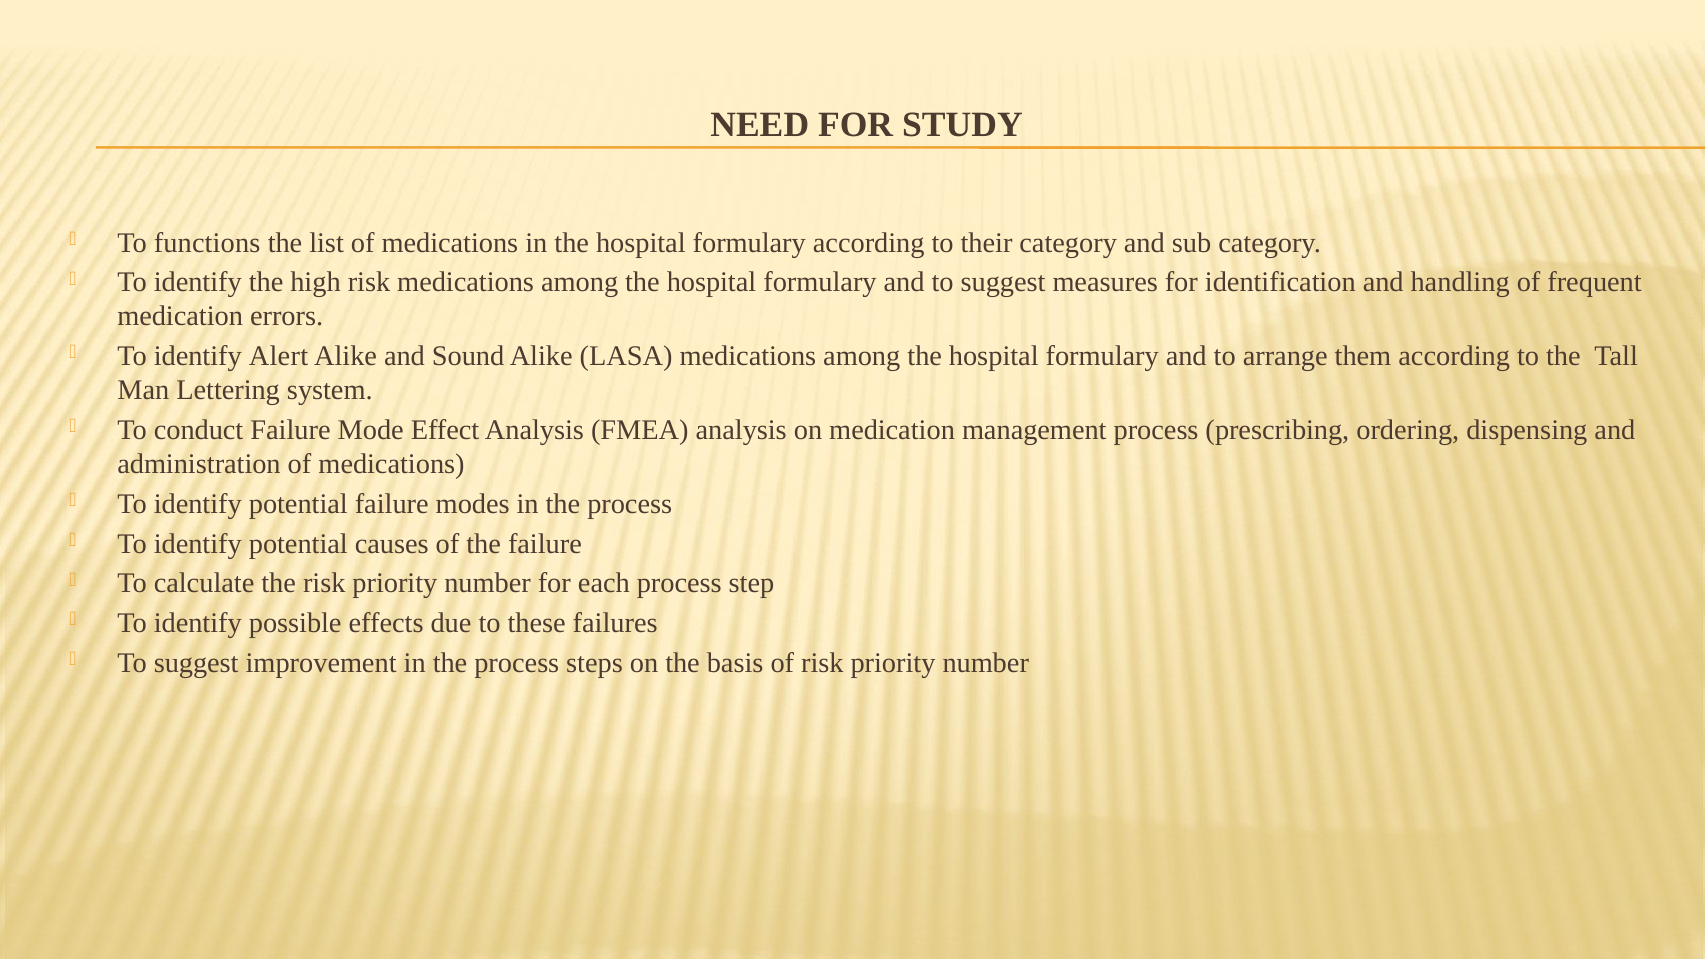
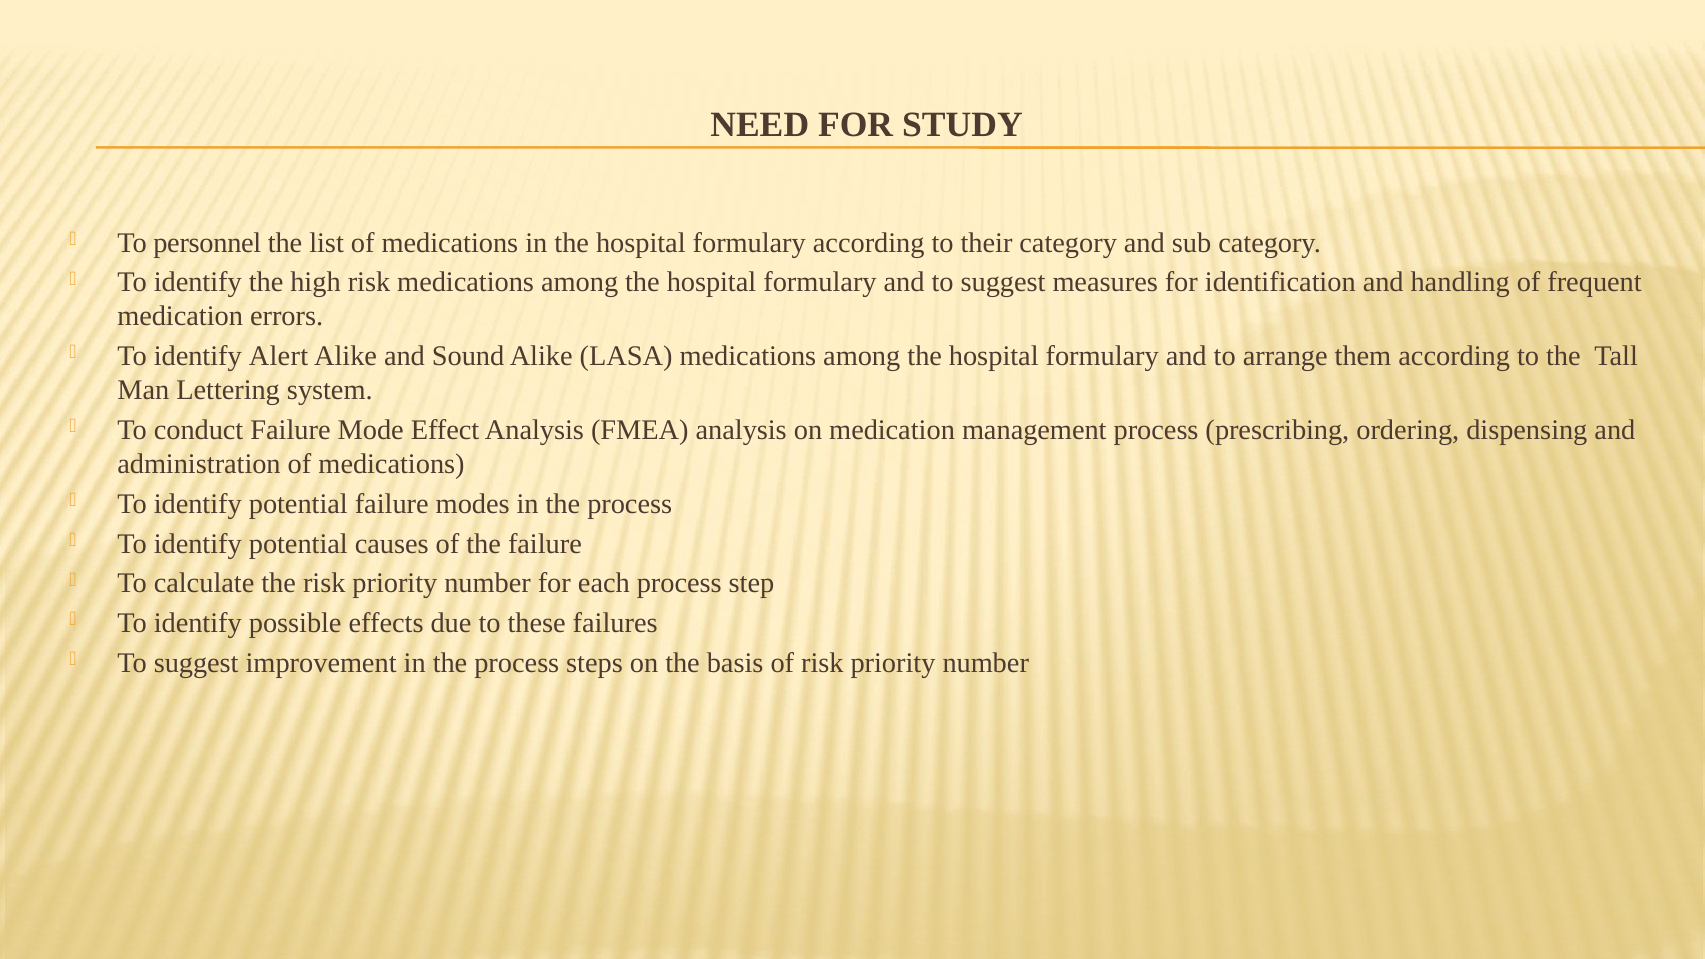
functions: functions -> personnel
